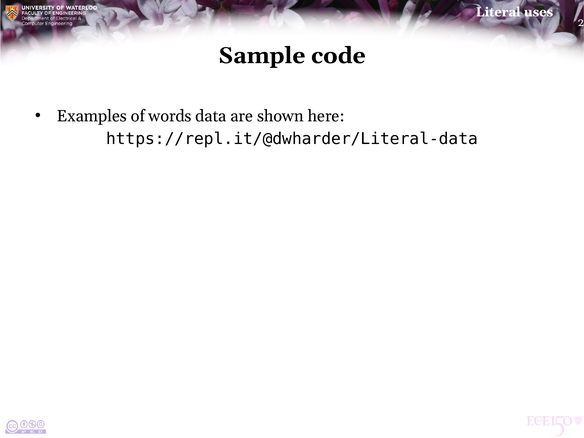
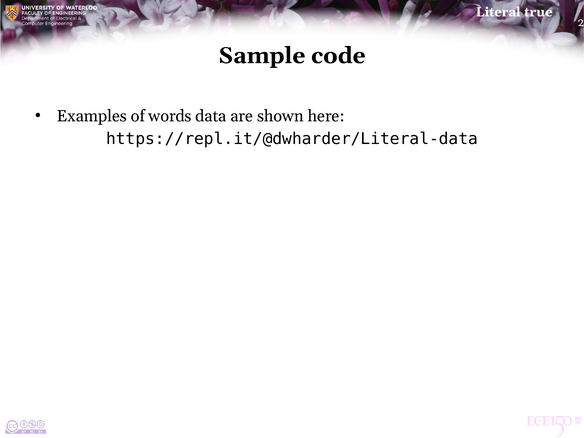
uses: uses -> true
